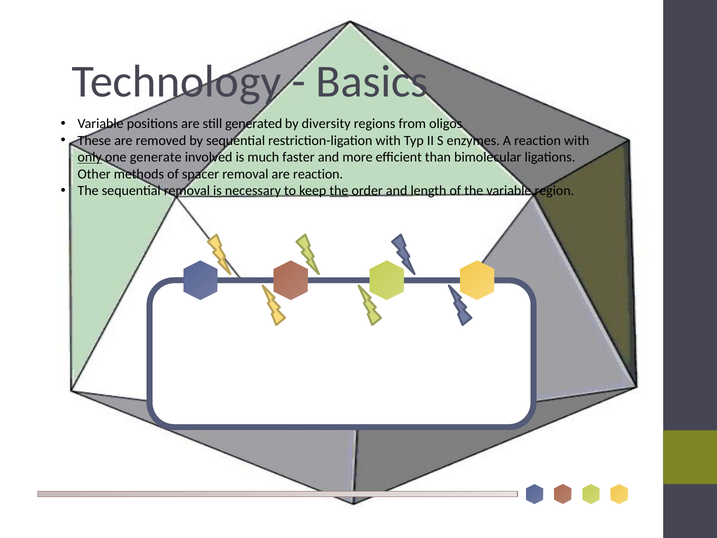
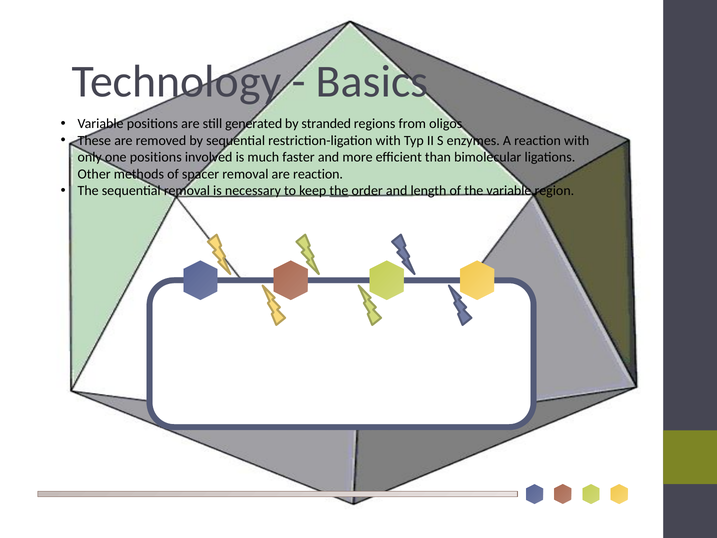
diversity: diversity -> stranded
only underline: present -> none
one generate: generate -> positions
